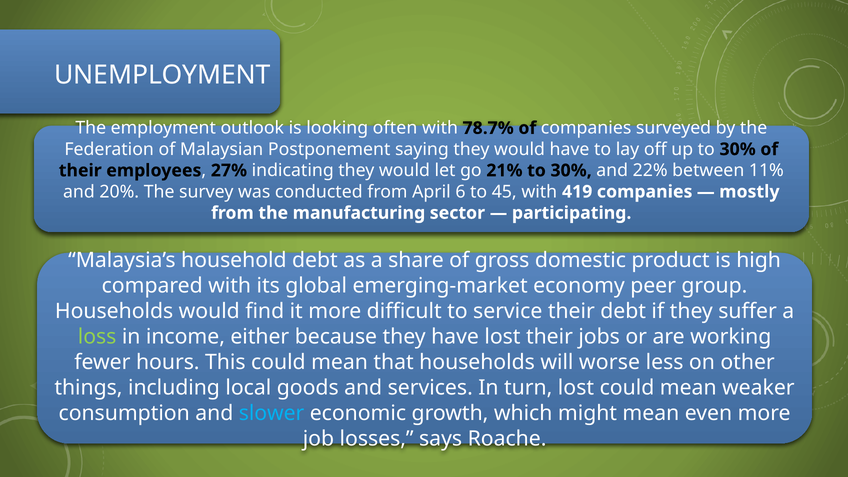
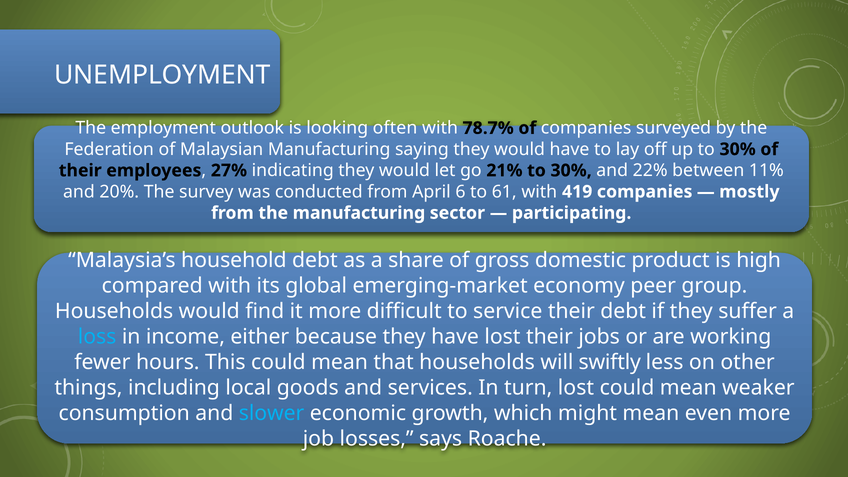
Malaysian Postponement: Postponement -> Manufacturing
45: 45 -> 61
loss colour: light green -> light blue
worse: worse -> swiftly
